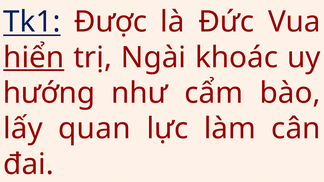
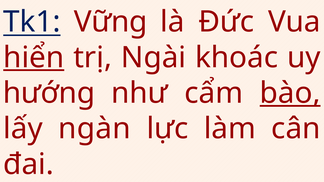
Được: Được -> Vững
bào underline: none -> present
quan: quan -> ngàn
